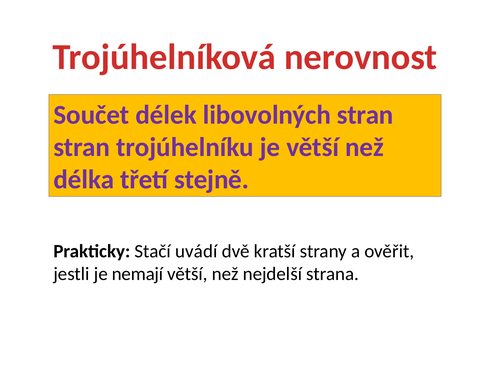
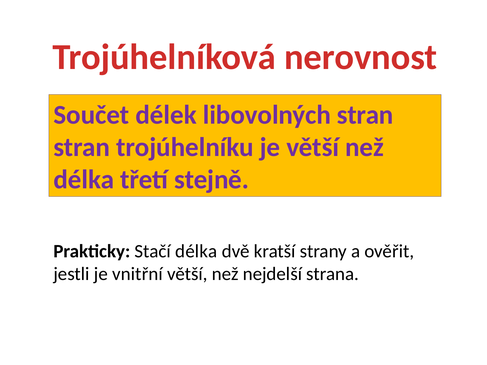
Stačí uvádí: uvádí -> délka
nemají: nemají -> vnitřní
